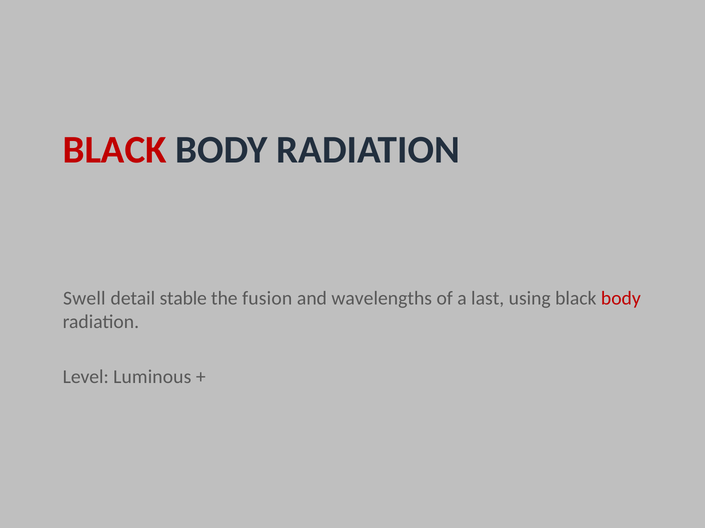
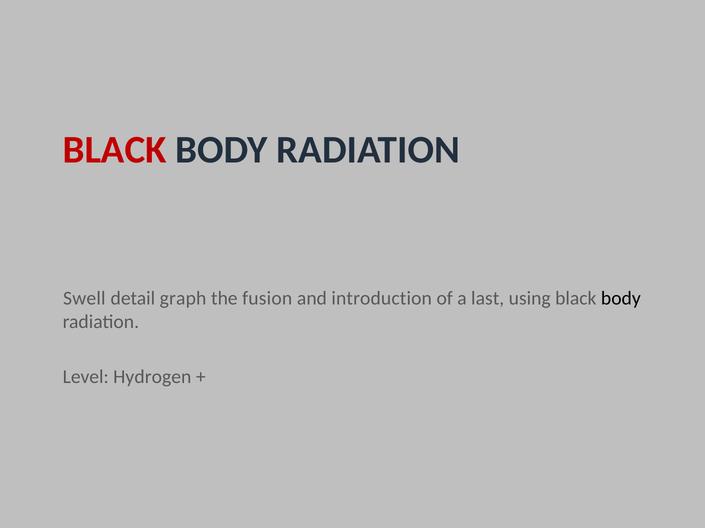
stable: stable -> graph
wavelengths: wavelengths -> introduction
body at (621, 299) colour: red -> black
Luminous: Luminous -> Hydrogen
